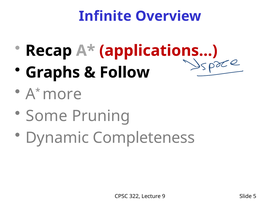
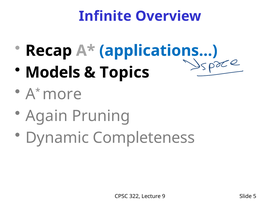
applications… colour: red -> blue
Graphs: Graphs -> Models
Follow: Follow -> Topics
Some: Some -> Again
